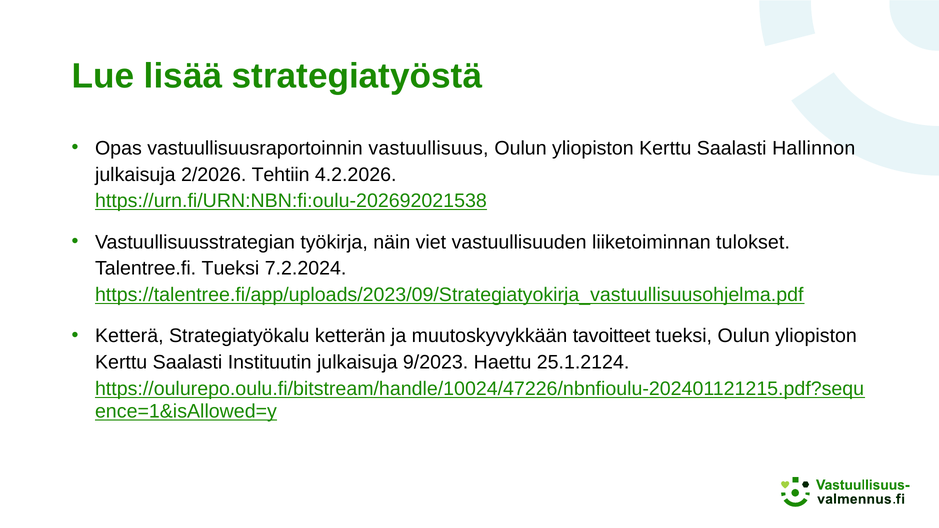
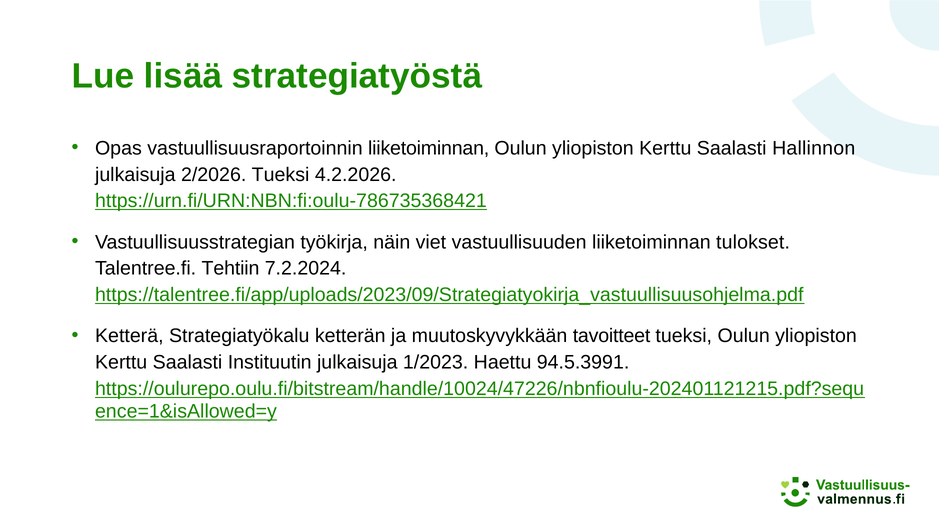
vastuullisuusraportoinnin vastuullisuus: vastuullisuus -> liiketoiminnan
2/2026 Tehtiin: Tehtiin -> Tueksi
https://urn.fi/URN:NBN:fi:oulu-202692021538: https://urn.fi/URN:NBN:fi:oulu-202692021538 -> https://urn.fi/URN:NBN:fi:oulu-786735368421
Talentree.fi Tueksi: Tueksi -> Tehtiin
9/2023: 9/2023 -> 1/2023
25.1.2124: 25.1.2124 -> 94.5.3991
